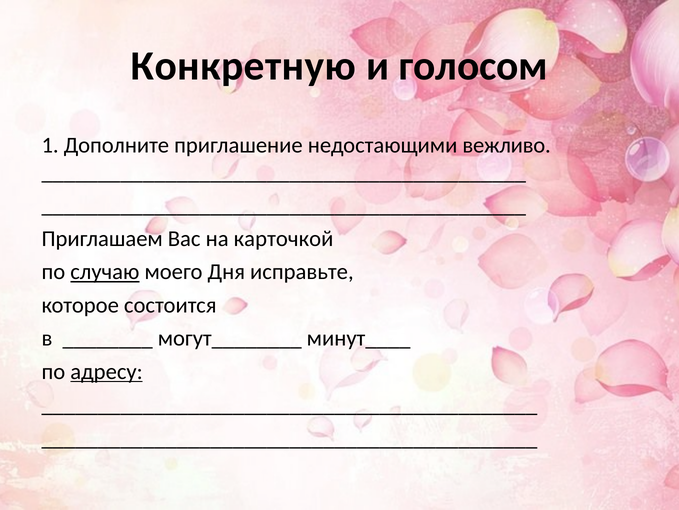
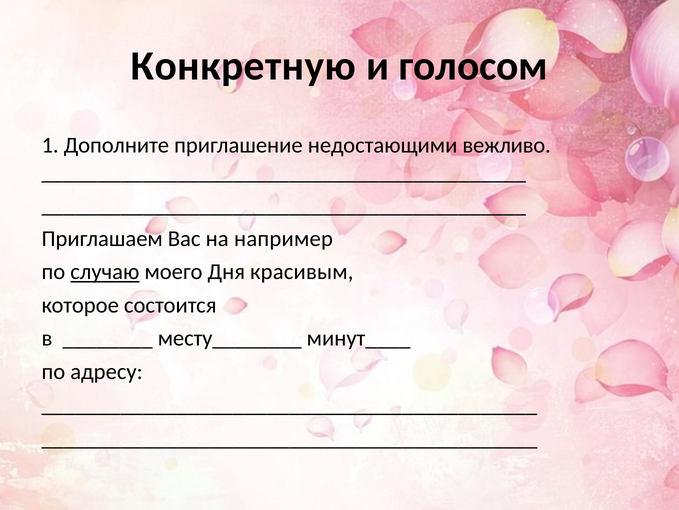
карточкой: карточкой -> например
исправьте: исправьте -> красивым
могут________: могут________ -> месту________
адресу underline: present -> none
